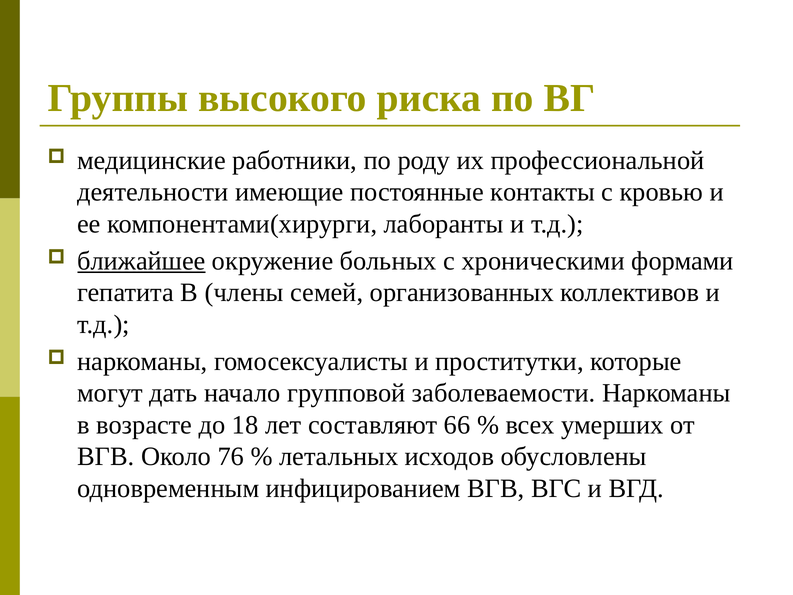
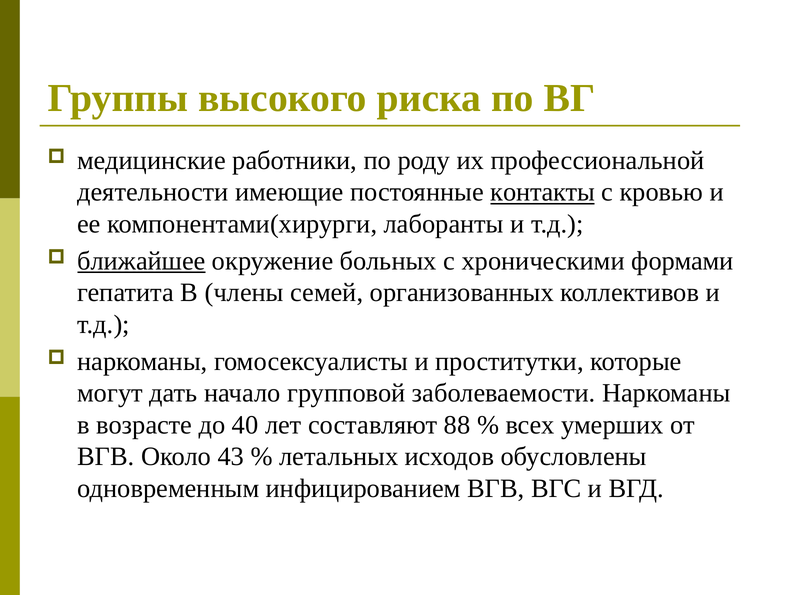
контакты underline: none -> present
18: 18 -> 40
66: 66 -> 88
76: 76 -> 43
